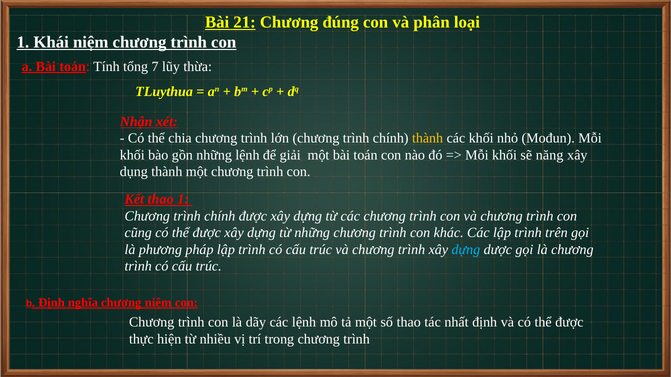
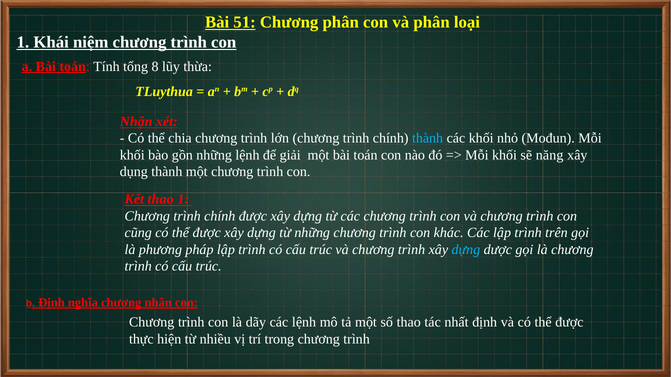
21: 21 -> 51
Chương đúng: đúng -> phân
7: 7 -> 8
thành at (428, 138) colour: yellow -> light blue
chương niệm: niệm -> nhân
